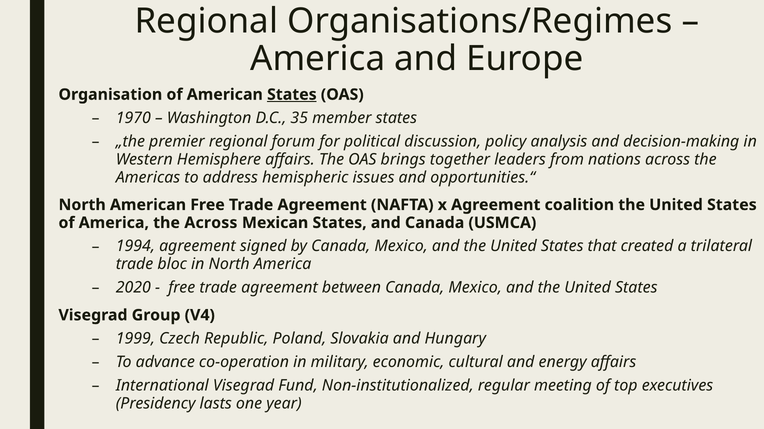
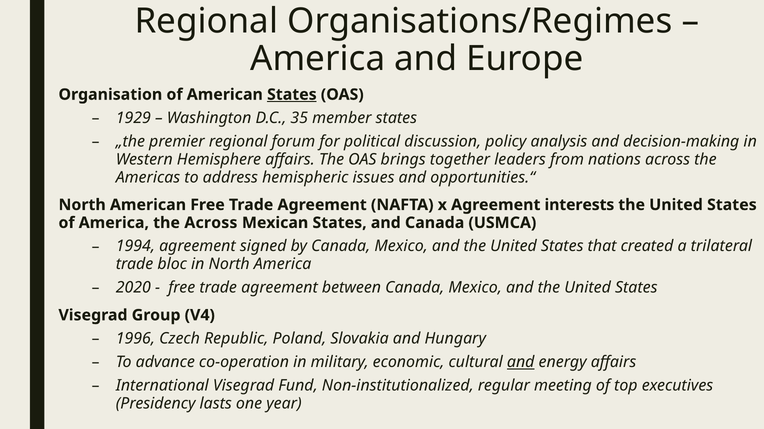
1970: 1970 -> 1929
coalition: coalition -> interests
1999: 1999 -> 1996
and at (521, 363) underline: none -> present
